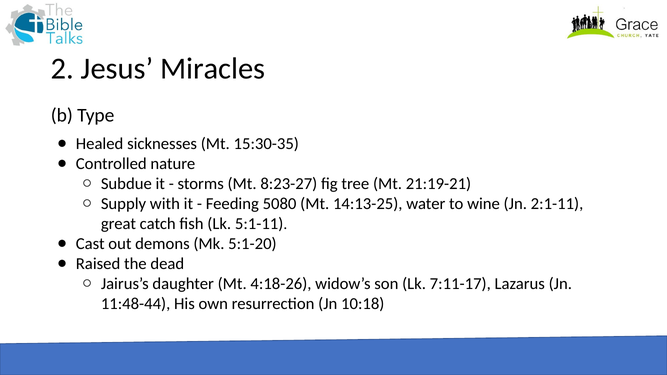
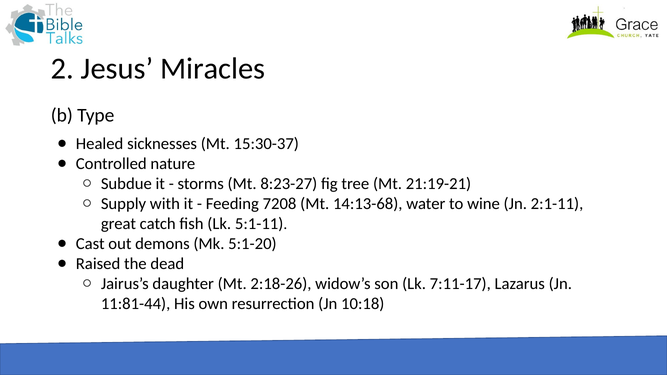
15:30-35: 15:30-35 -> 15:30-37
5080: 5080 -> 7208
14:13-25: 14:13-25 -> 14:13-68
4:18-26: 4:18-26 -> 2:18-26
11:48-44: 11:48-44 -> 11:81-44
